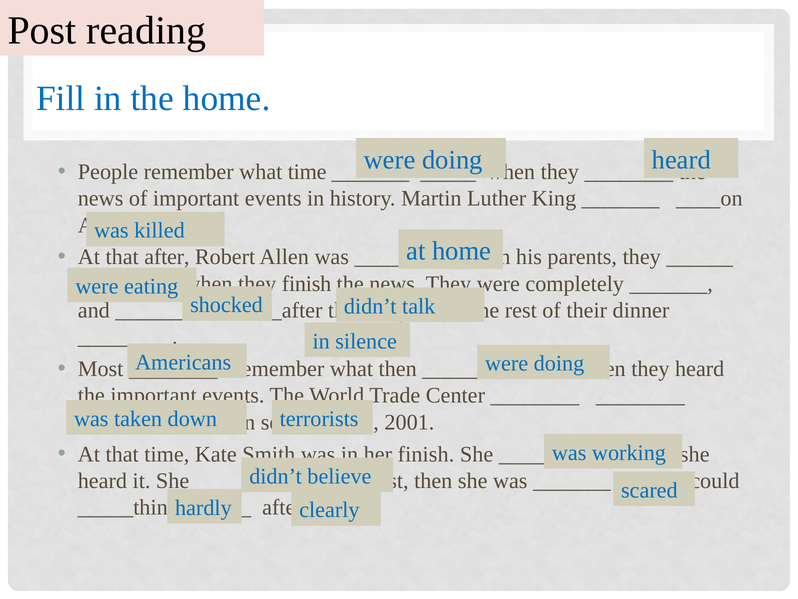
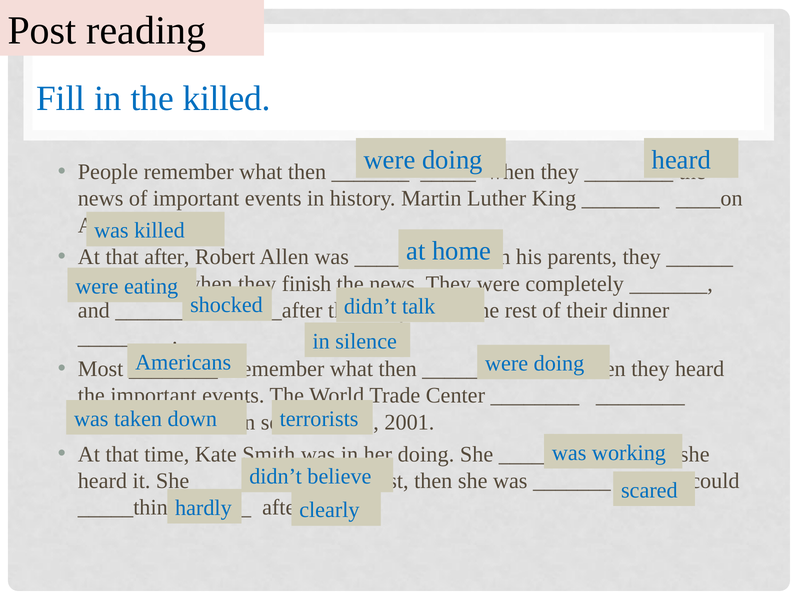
the home: home -> killed
People remember what time: time -> then
finish at (426, 454): finish -> doing
